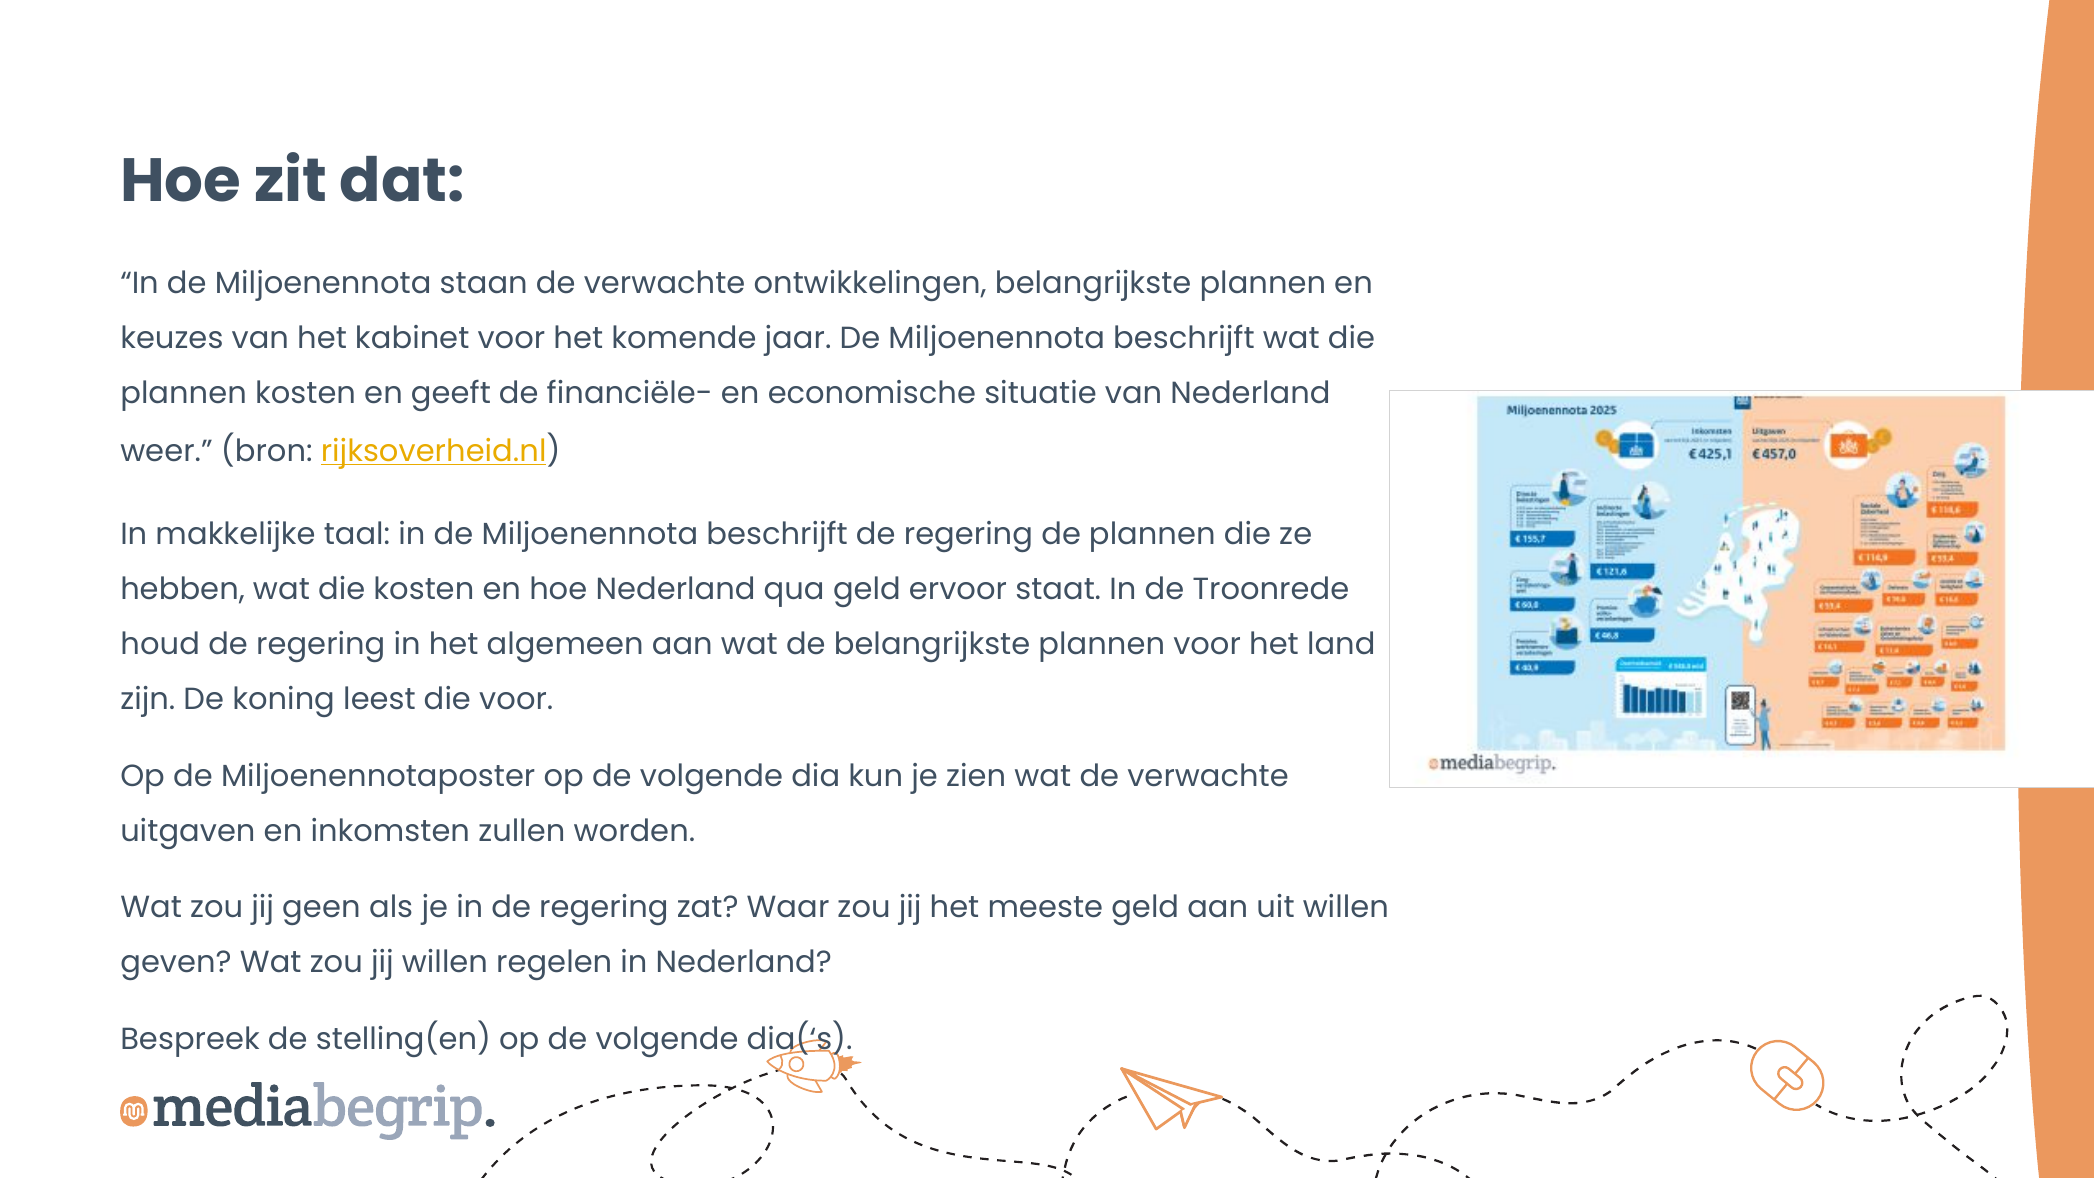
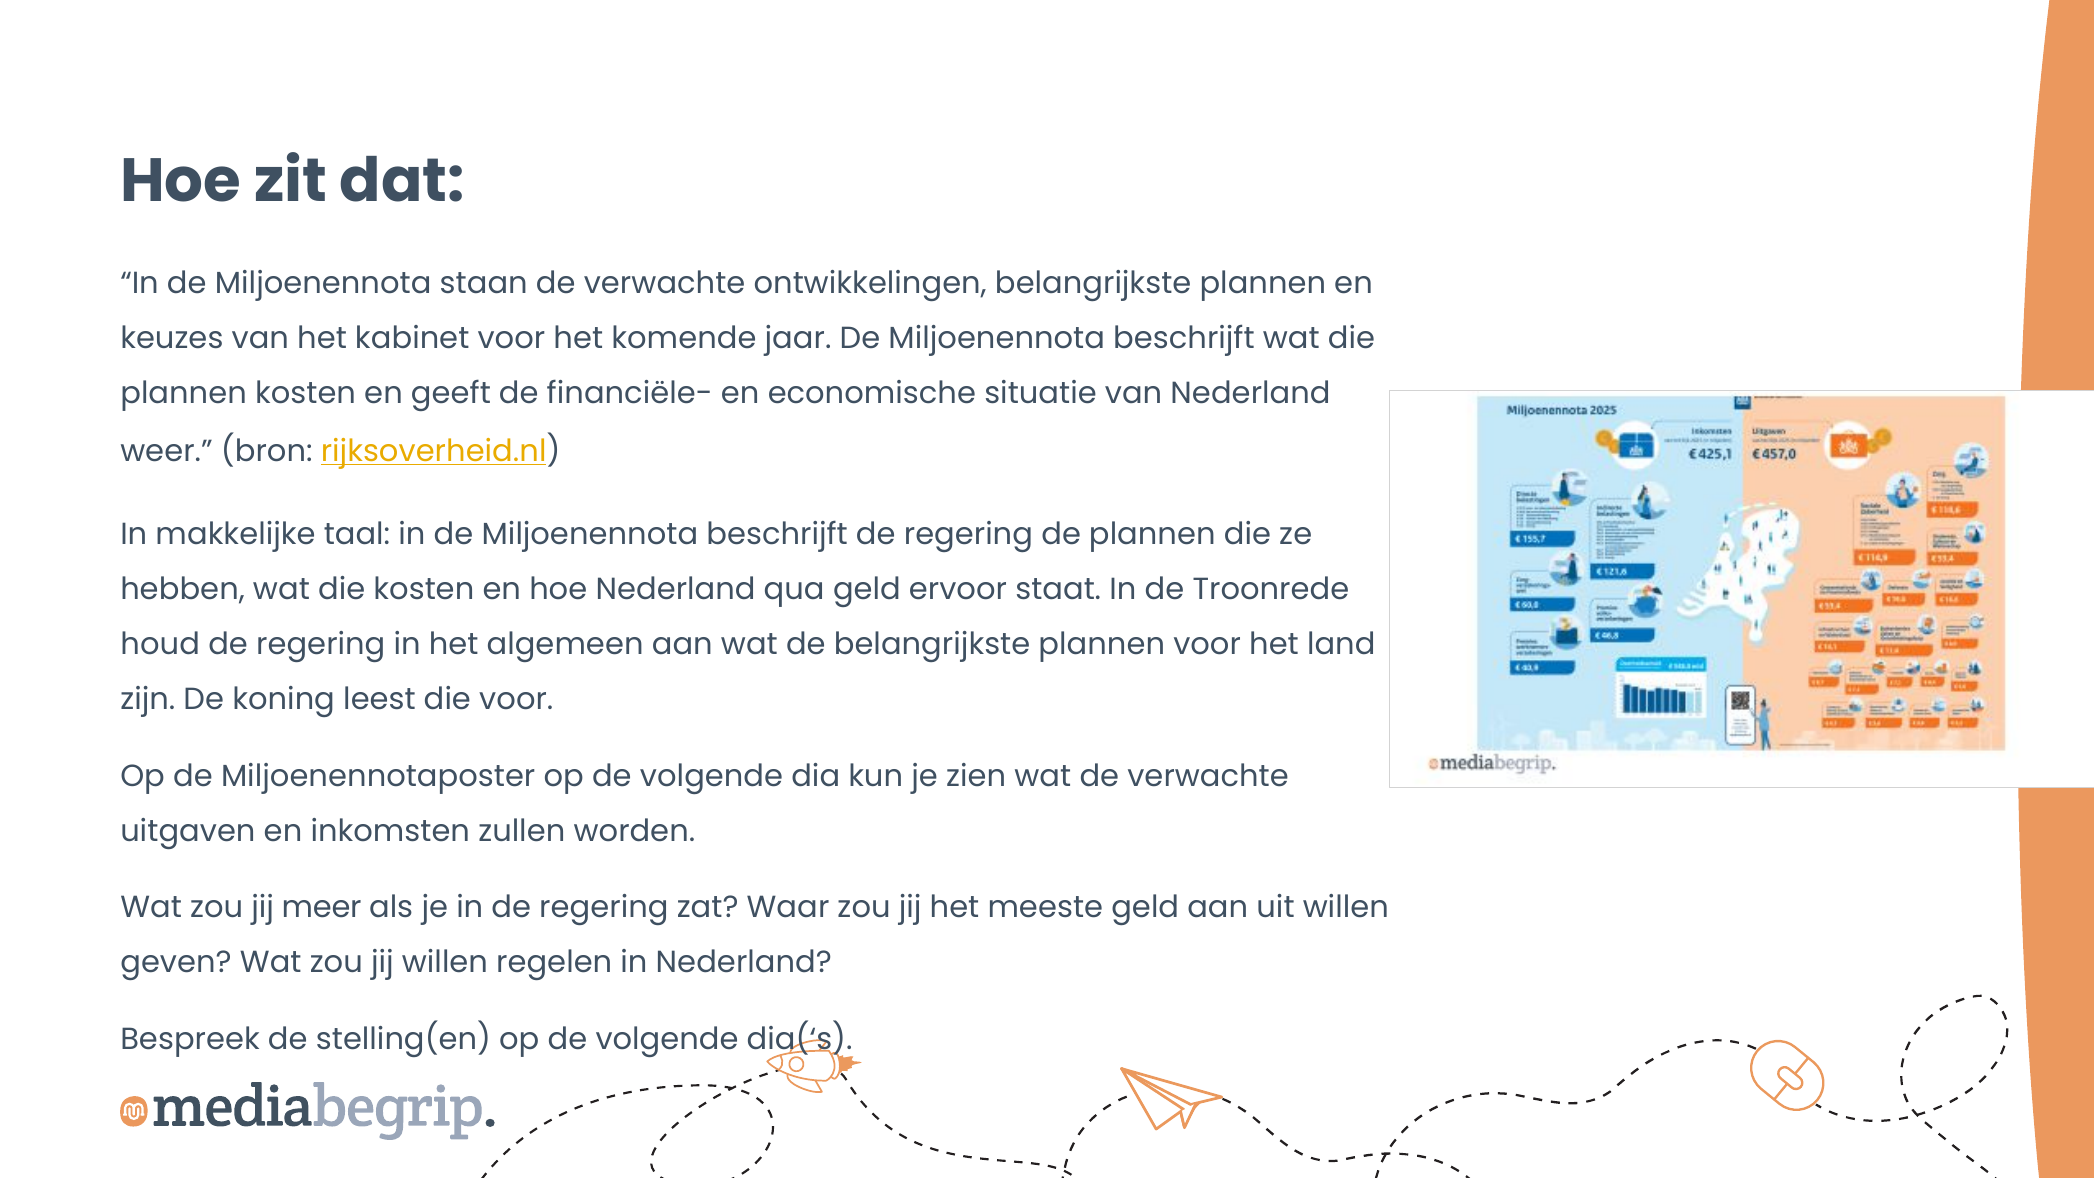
geen: geen -> meer
